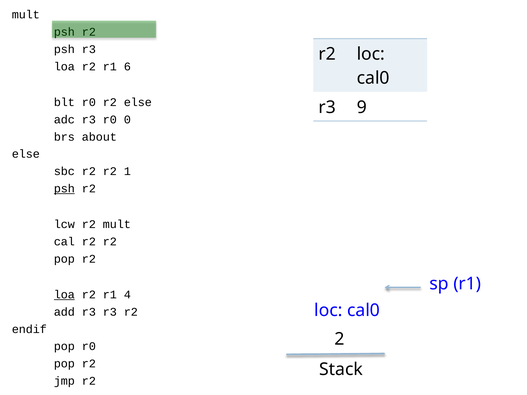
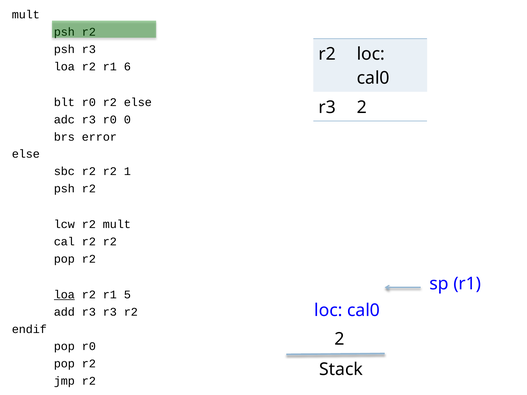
r3 9: 9 -> 2
about: about -> error
psh at (64, 189) underline: present -> none
4: 4 -> 5
